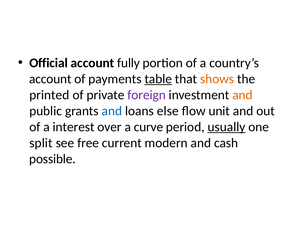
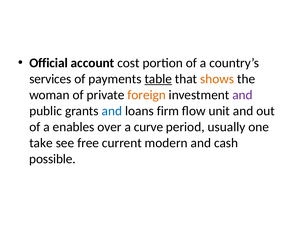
fully: fully -> cost
account at (50, 79): account -> services
printed: printed -> woman
foreign colour: purple -> orange
and at (243, 95) colour: orange -> purple
else: else -> firm
interest: interest -> enables
usually underline: present -> none
split: split -> take
